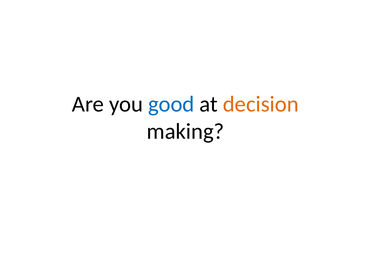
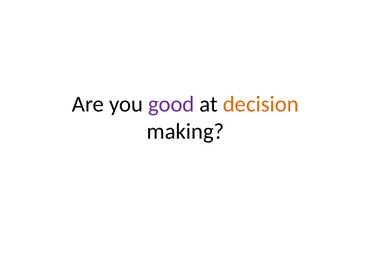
good colour: blue -> purple
